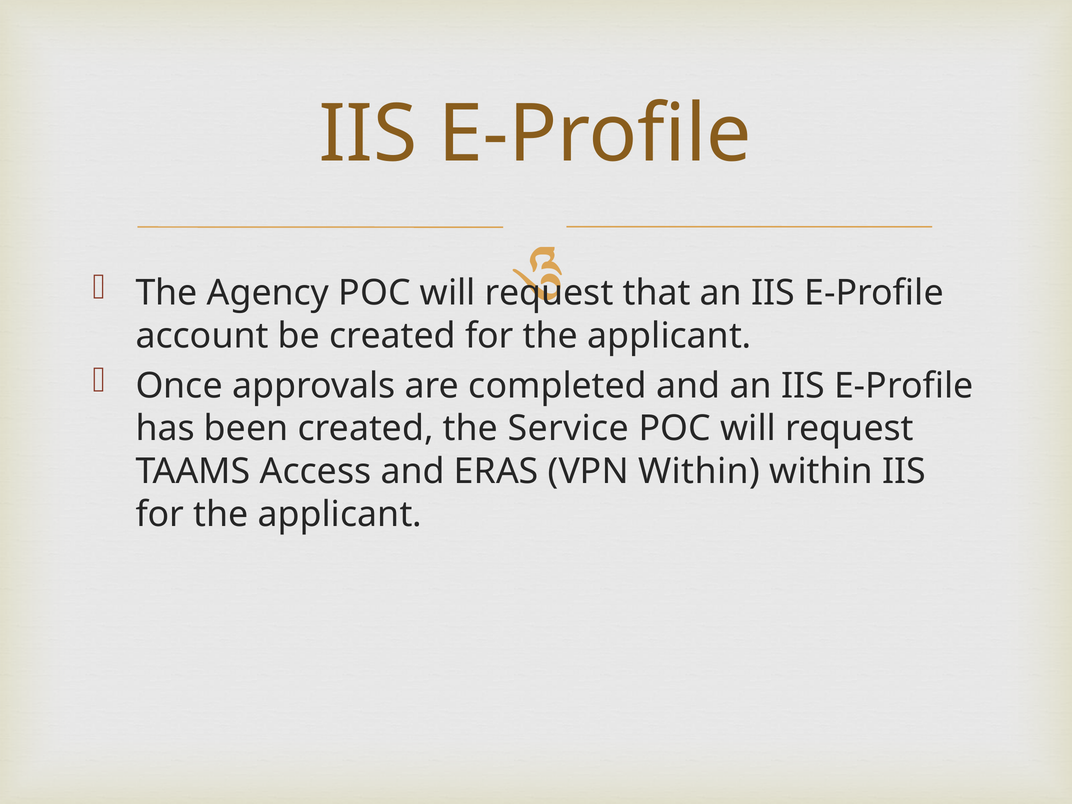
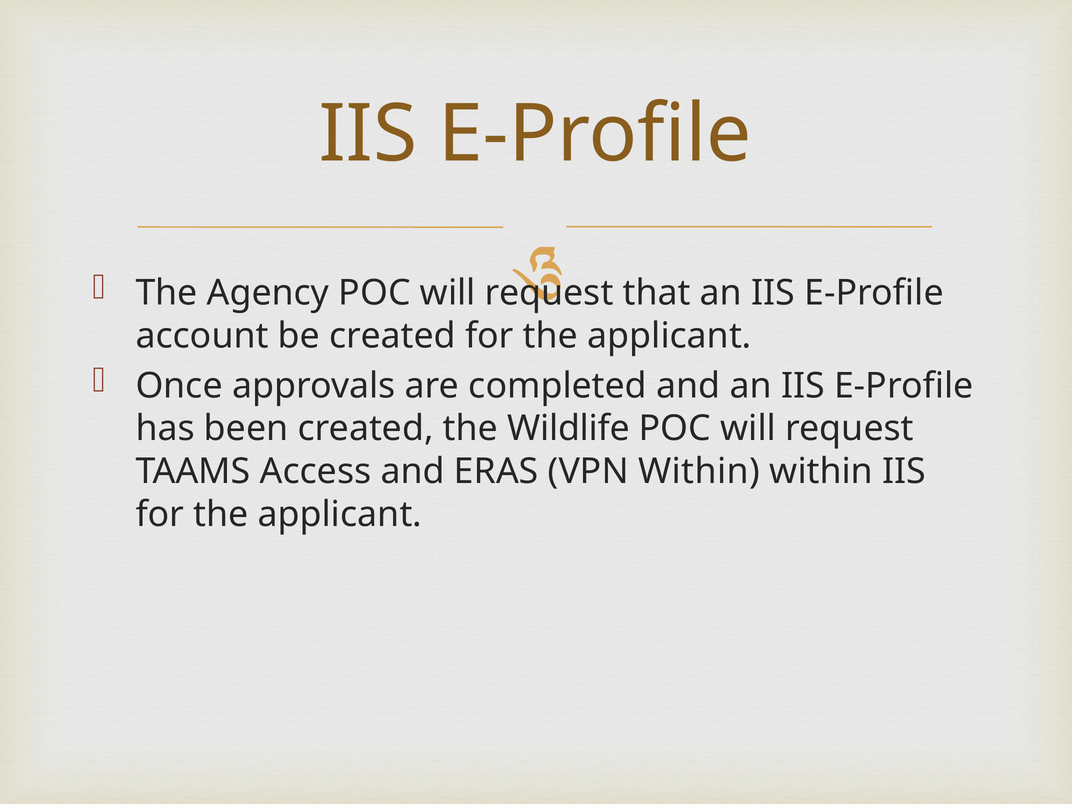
Service: Service -> Wildlife
